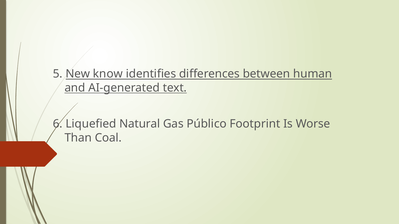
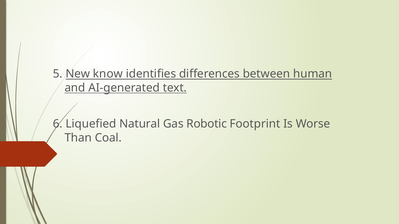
Público: Público -> Robotic
